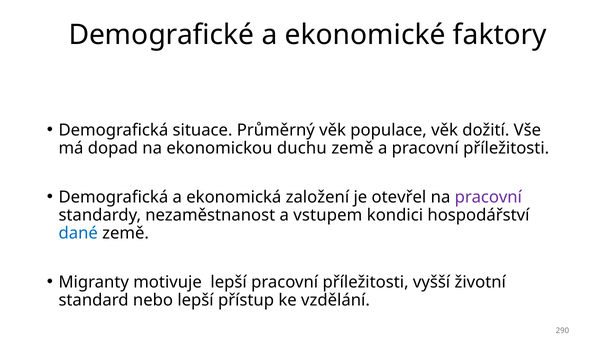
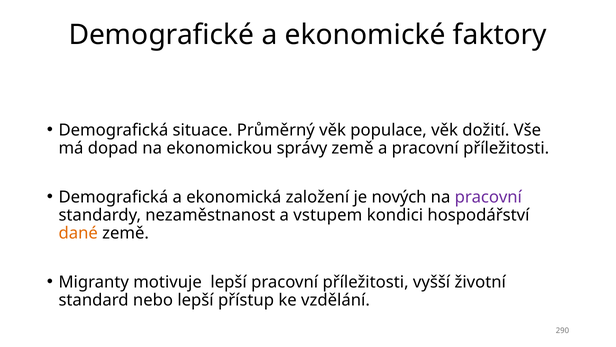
duchu: duchu -> správy
otevřel: otevřel -> nových
dané colour: blue -> orange
